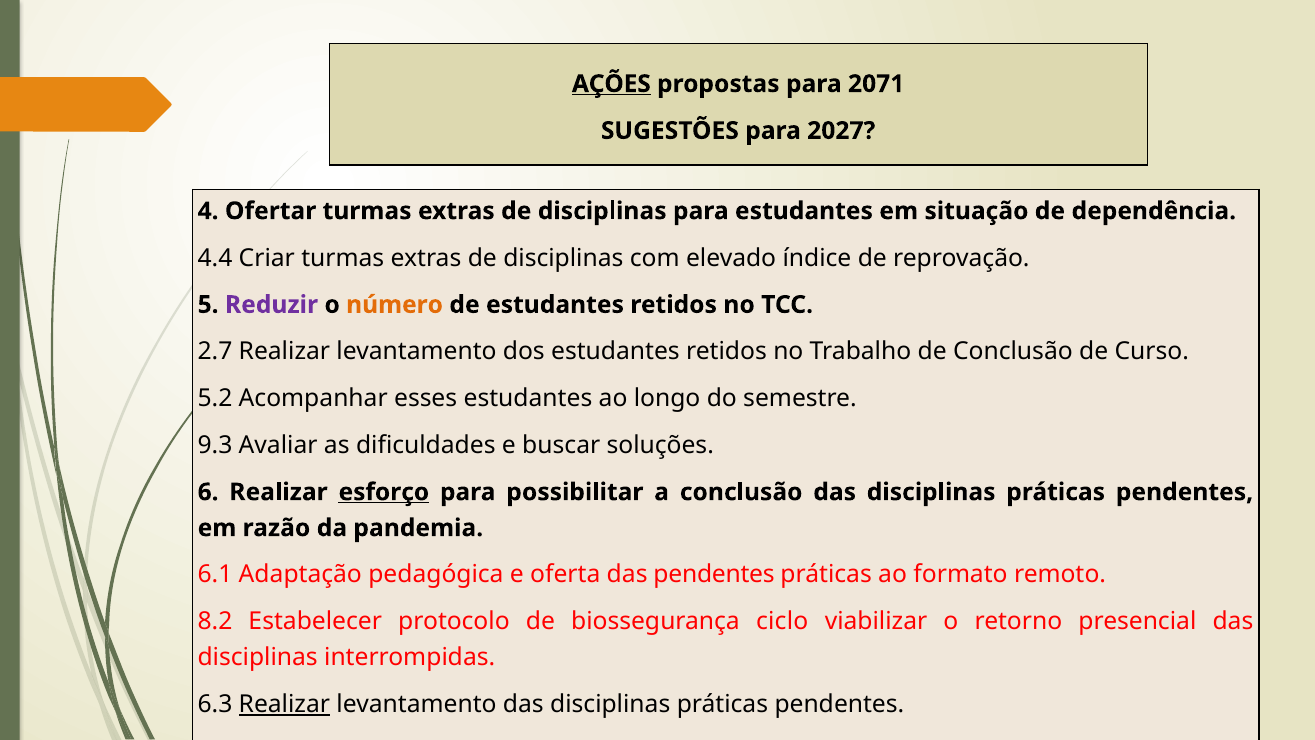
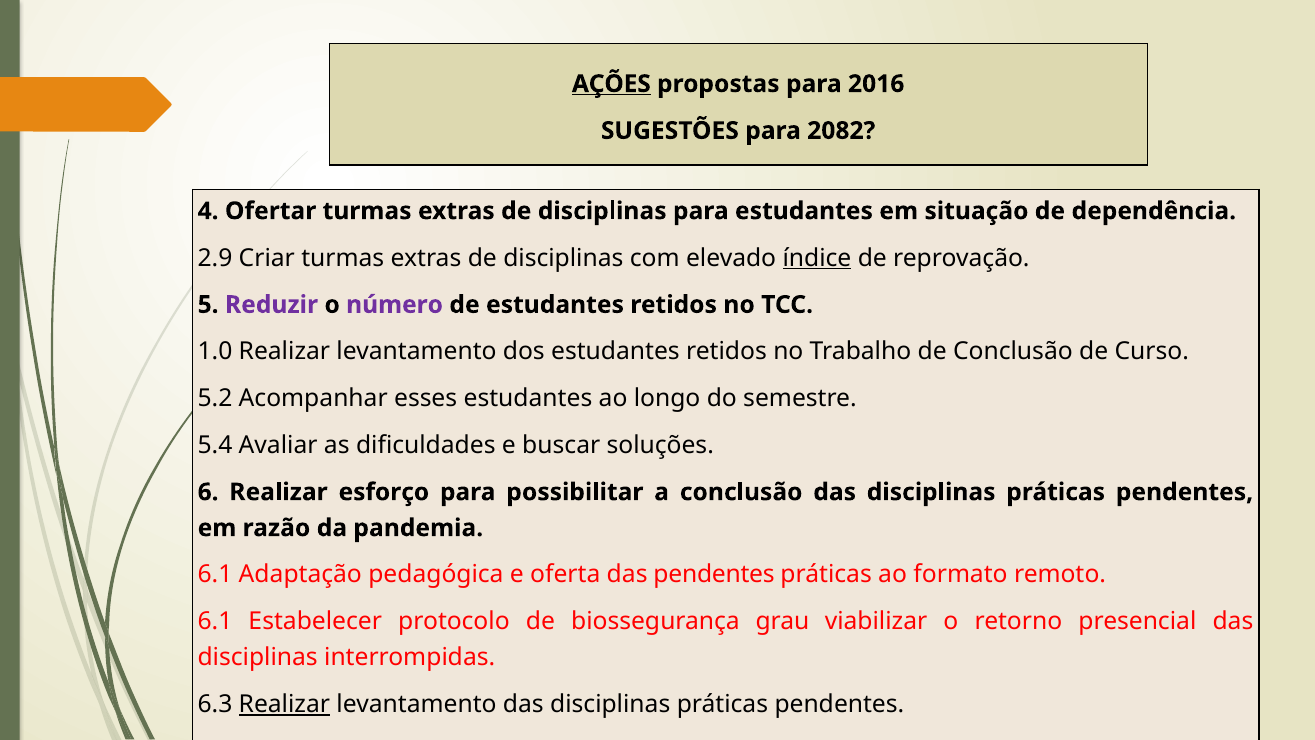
2071: 2071 -> 2016
2027: 2027 -> 2082
4.4: 4.4 -> 2.9
índice underline: none -> present
número colour: orange -> purple
2.7: 2.7 -> 1.0
9.3: 9.3 -> 5.4
esforço underline: present -> none
8.2 at (215, 621): 8.2 -> 6.1
ciclo: ciclo -> grau
